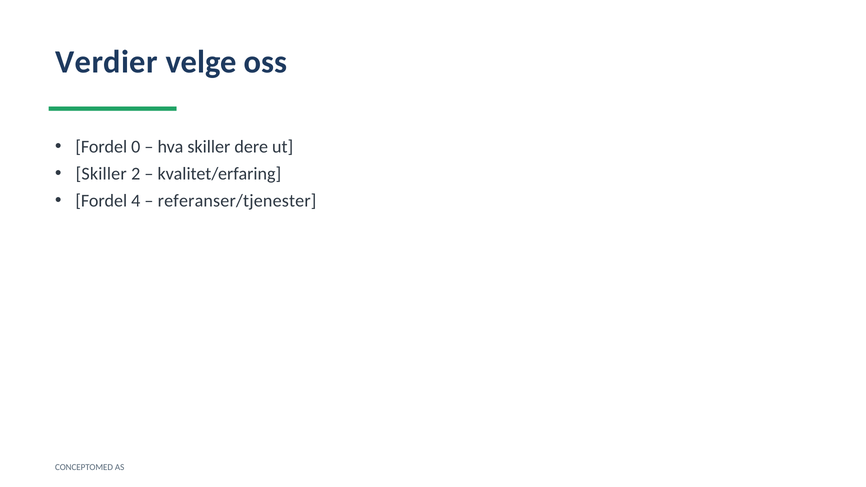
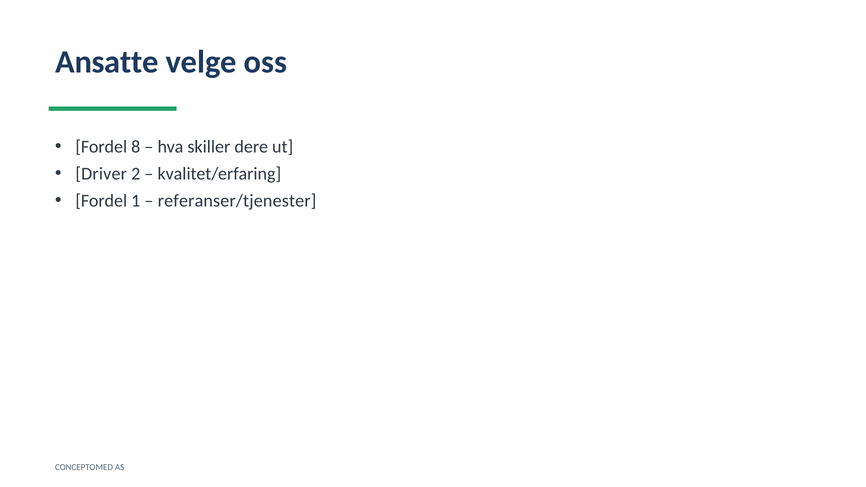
Verdier: Verdier -> Ansatte
0: 0 -> 8
Skiller at (101, 174): Skiller -> Driver
4: 4 -> 1
